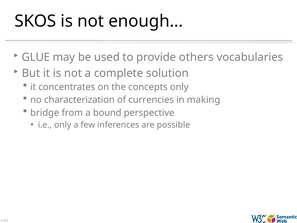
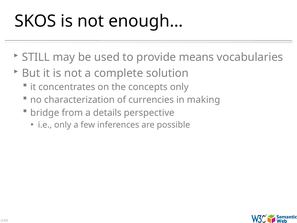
GLUE: GLUE -> STILL
others: others -> means
bound: bound -> details
